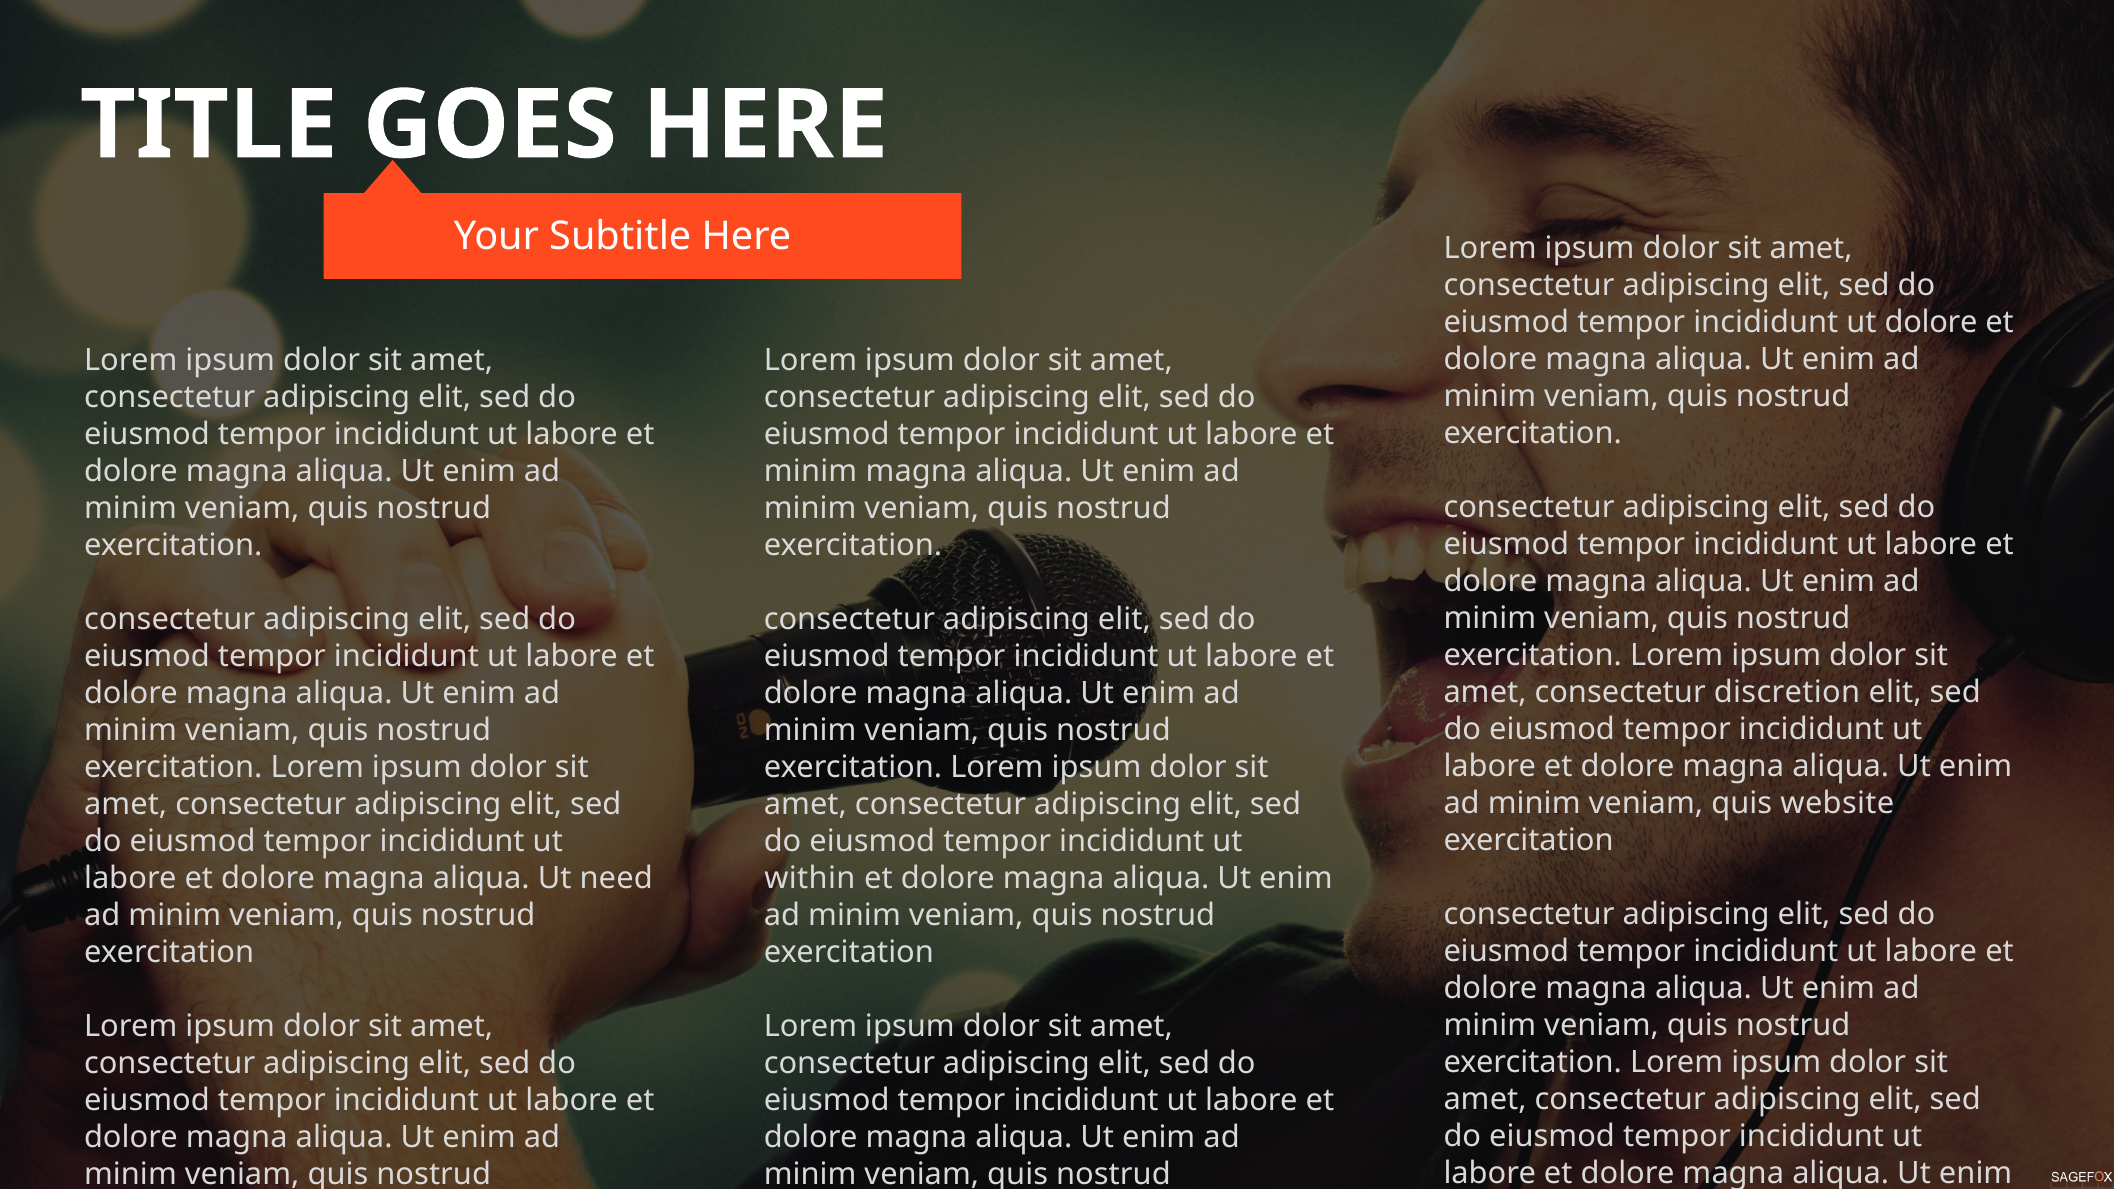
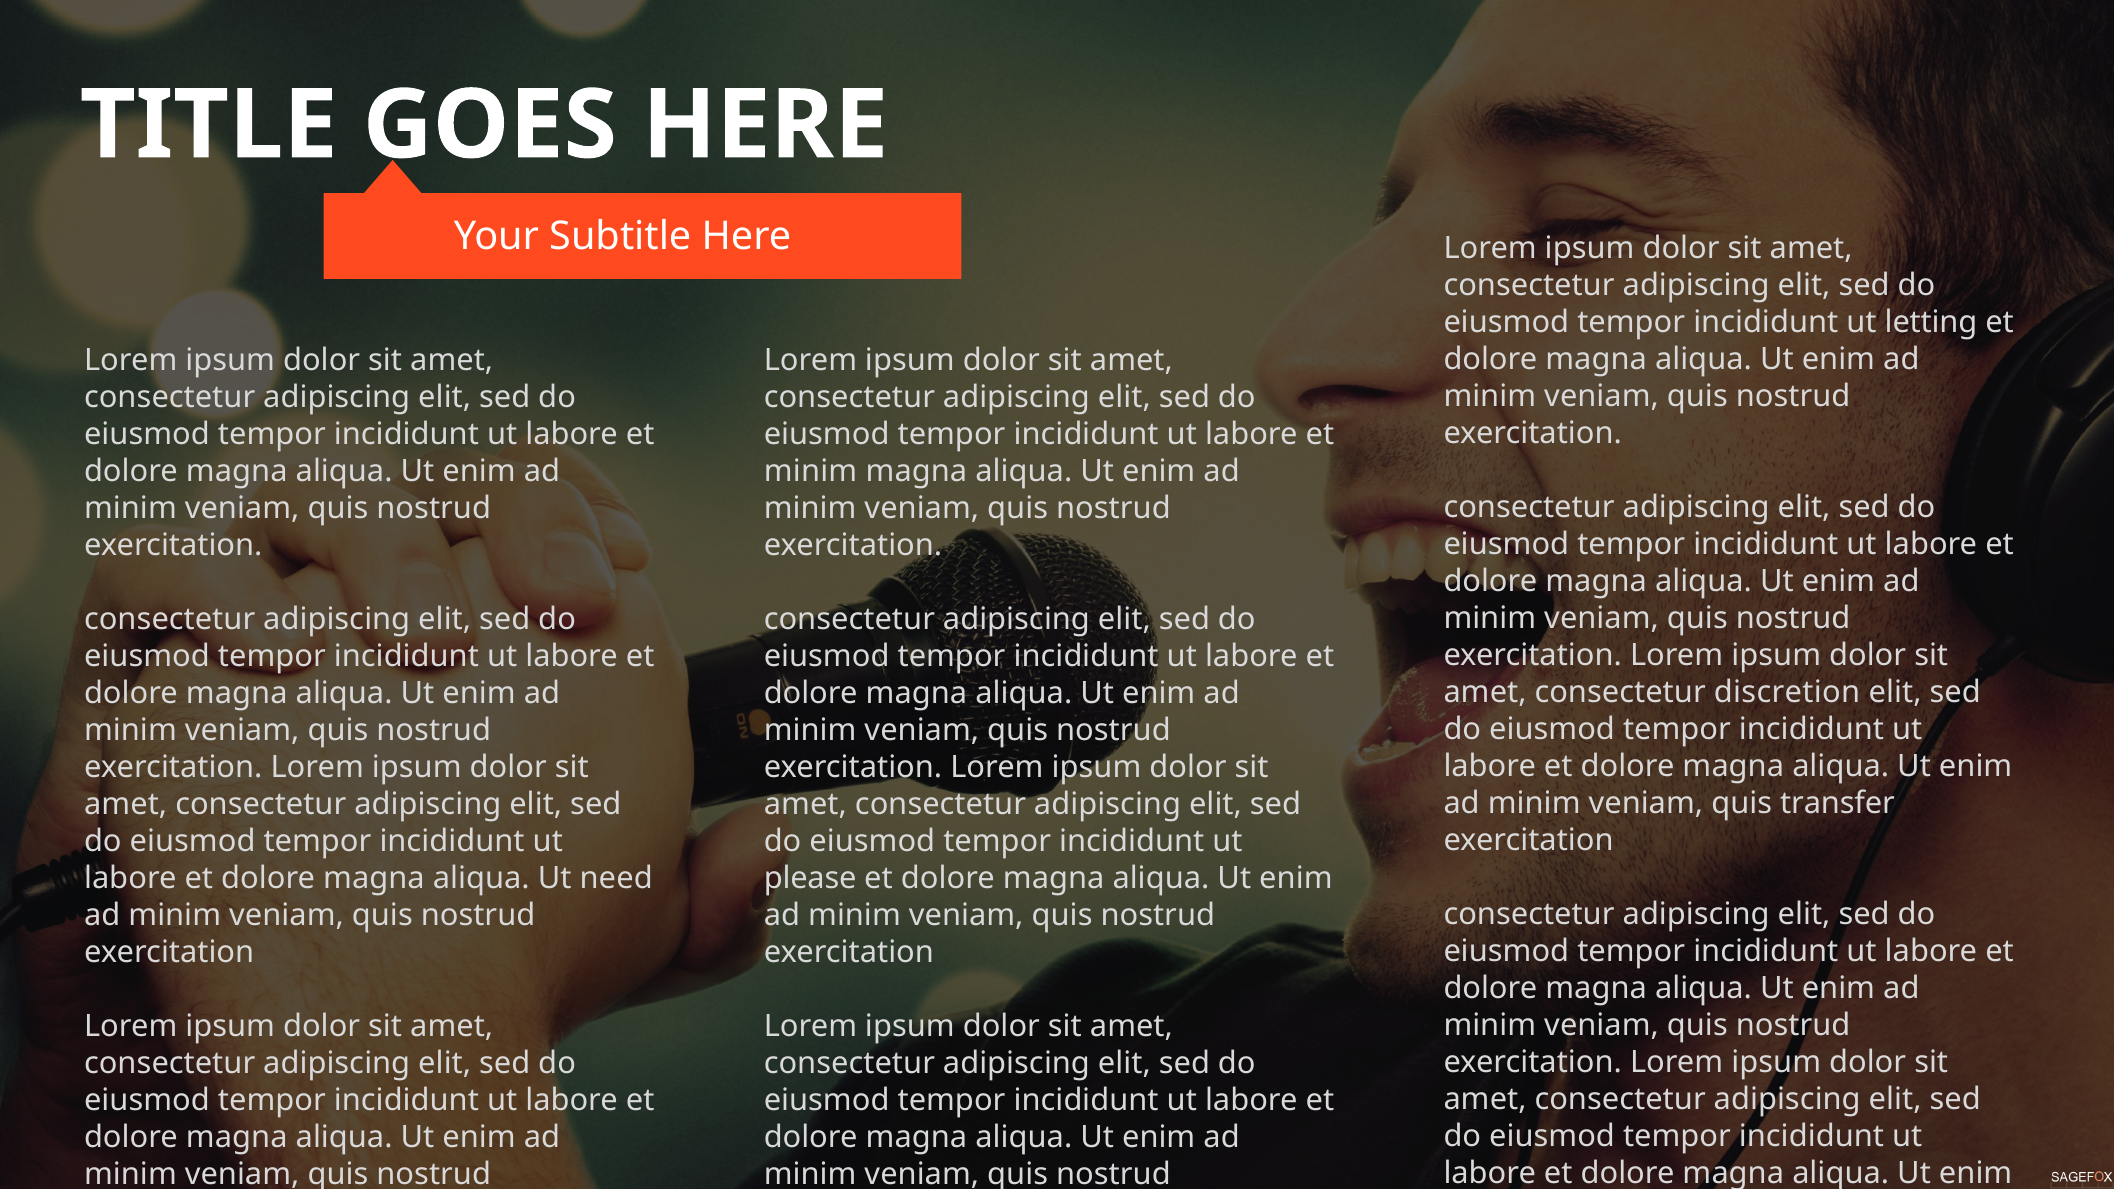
ut dolore: dolore -> letting
website: website -> transfer
within: within -> please
